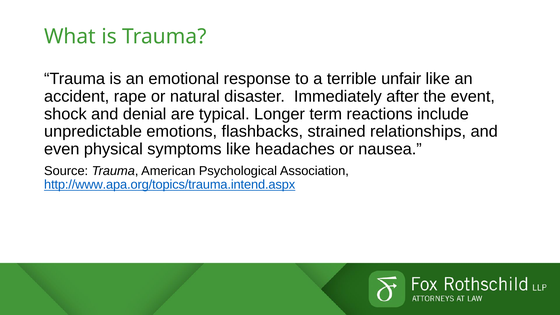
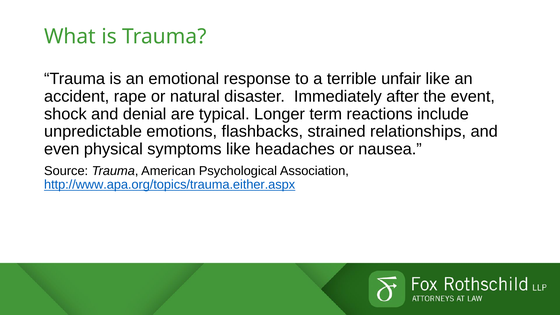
http://www.apa.org/topics/trauma.intend.aspx: http://www.apa.org/topics/trauma.intend.aspx -> http://www.apa.org/topics/trauma.either.aspx
